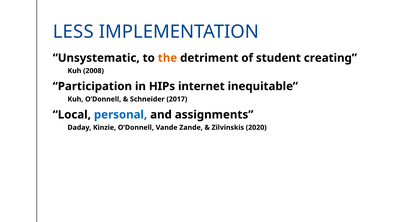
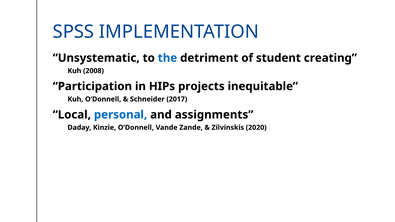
LESS: LESS -> SPSS
the colour: orange -> blue
internet: internet -> projects
